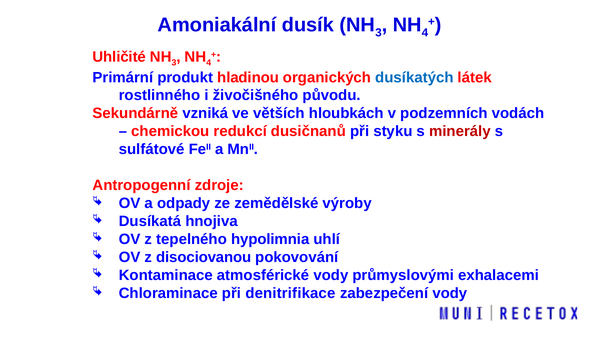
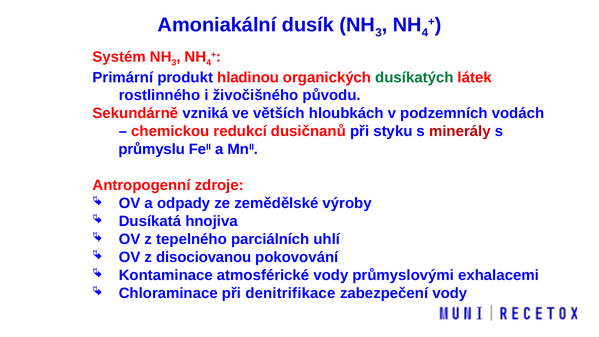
Uhličité: Uhličité -> Systém
dusíkatých colour: blue -> green
sulfátové: sulfátové -> průmyslu
hypolimnia: hypolimnia -> parciálních
